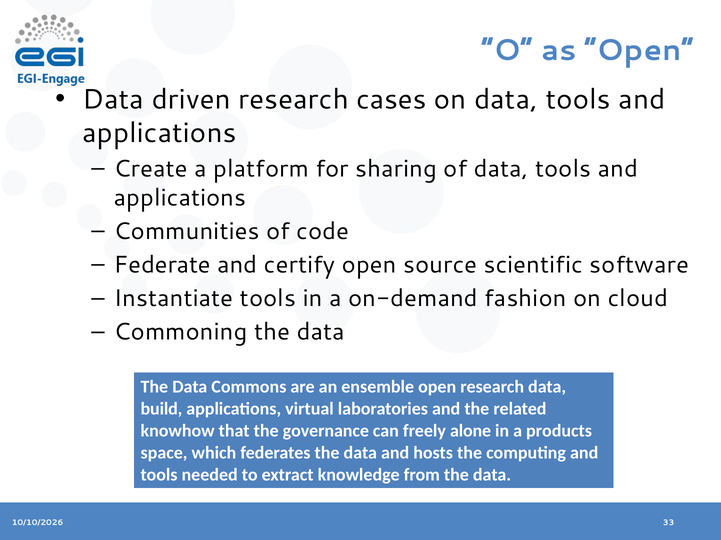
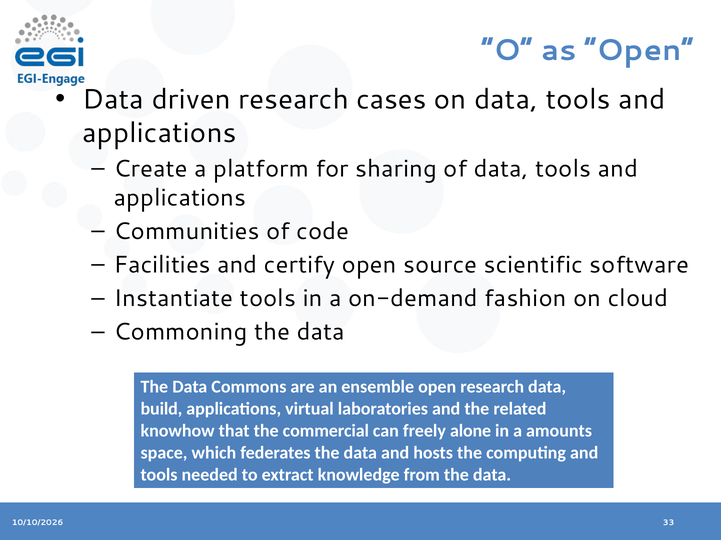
Federate: Federate -> Facilities
governance: governance -> commercial
products: products -> amounts
